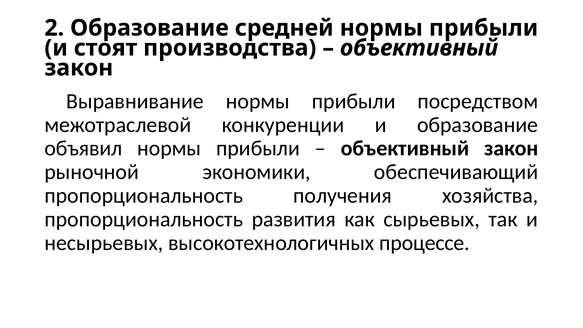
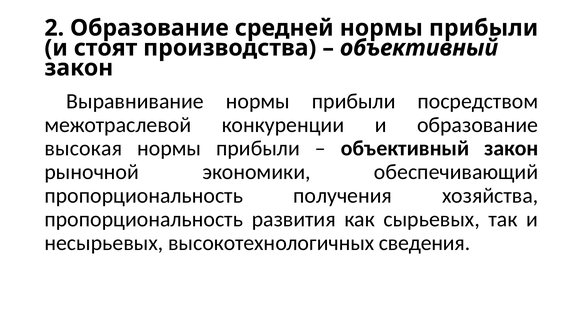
объявил: объявил -> высокая
процессе: процессе -> сведения
